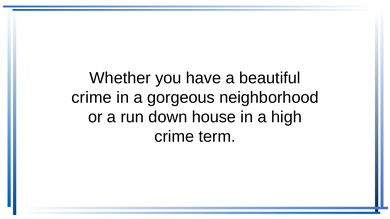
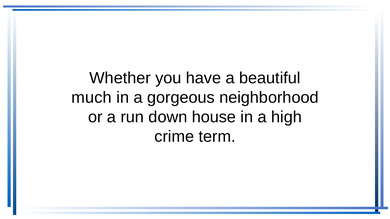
crime at (92, 98): crime -> much
